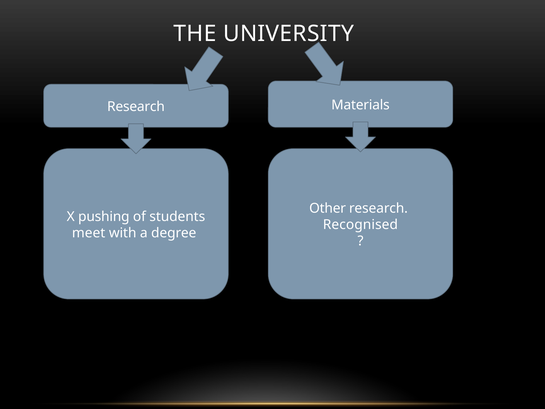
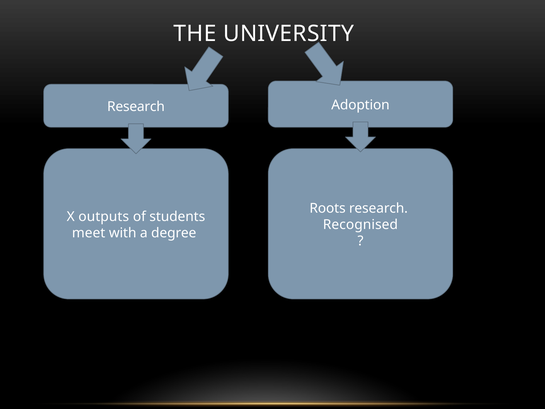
Materials: Materials -> Adoption
Other: Other -> Roots
pushing: pushing -> outputs
